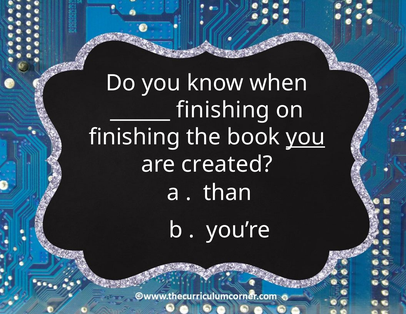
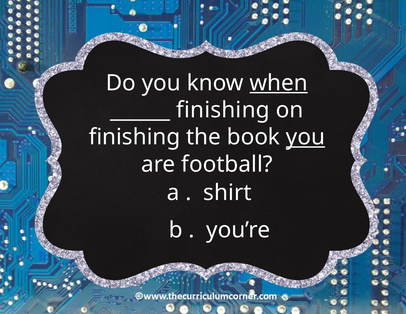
when underline: none -> present
created: created -> football
than: than -> shirt
